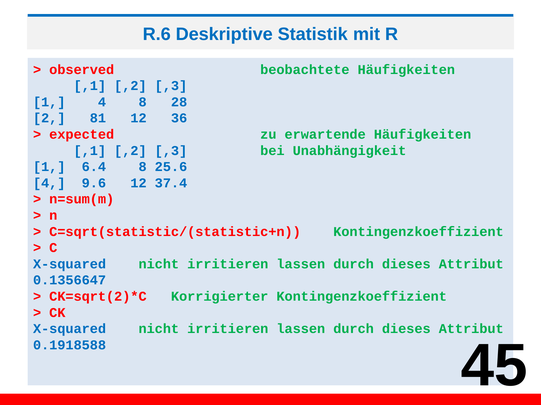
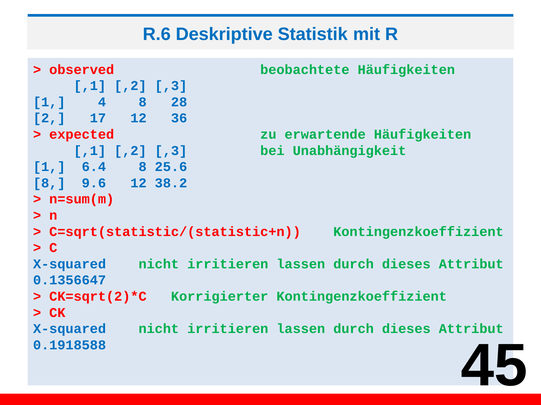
81: 81 -> 17
4 at (49, 183): 4 -> 8
37.4: 37.4 -> 38.2
